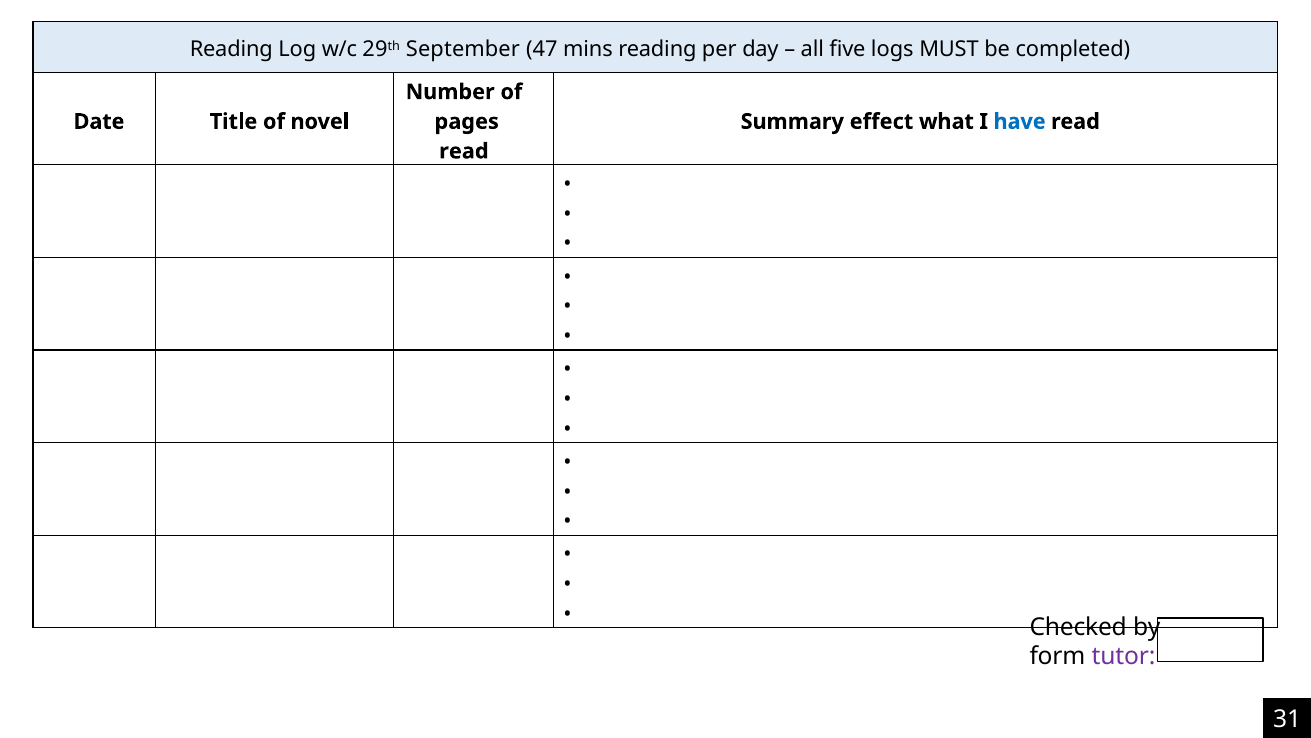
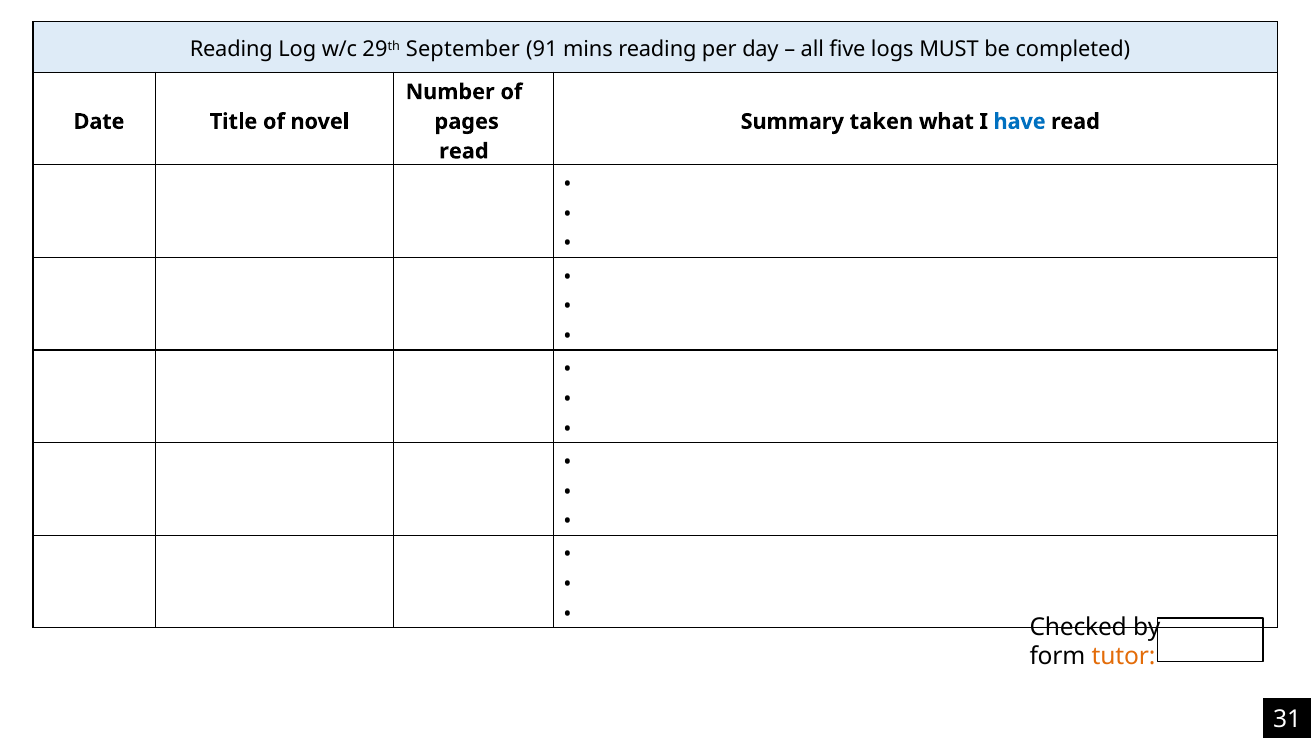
47: 47 -> 91
effect: effect -> taken
tutor colour: purple -> orange
